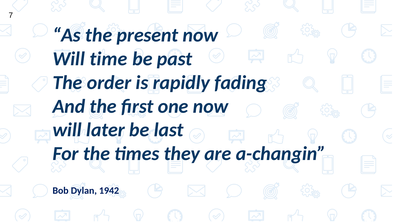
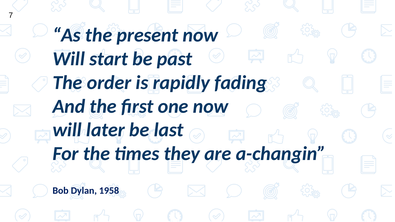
time: time -> start
1942: 1942 -> 1958
